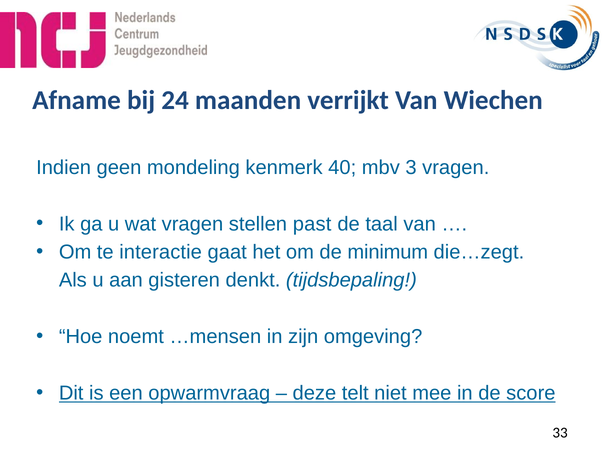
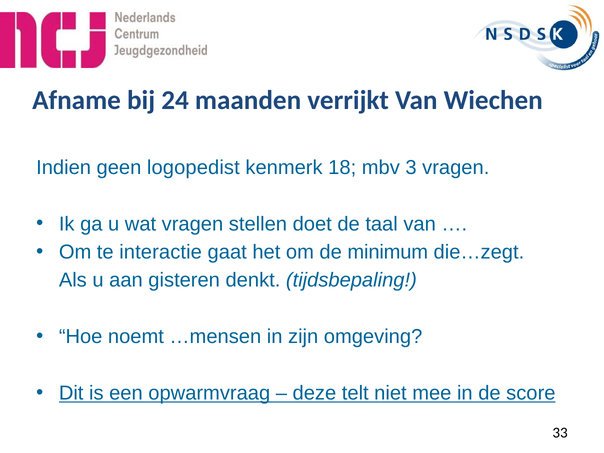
mondeling: mondeling -> logopedist
40: 40 -> 18
past: past -> doet
